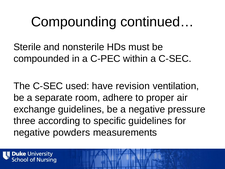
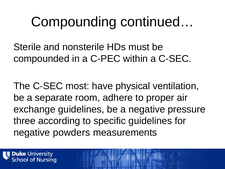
used: used -> most
revision: revision -> physical
